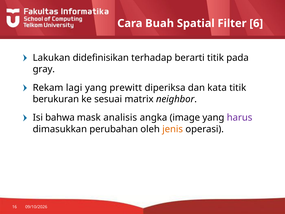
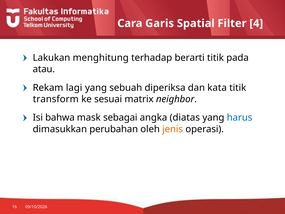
Buah: Buah -> Garis
6: 6 -> 4
didefinisikan: didefinisikan -> menghitung
gray: gray -> atau
prewitt: prewitt -> sebuah
berukuran: berukuran -> transform
analisis: analisis -> sebagai
image: image -> diatas
harus colour: purple -> blue
